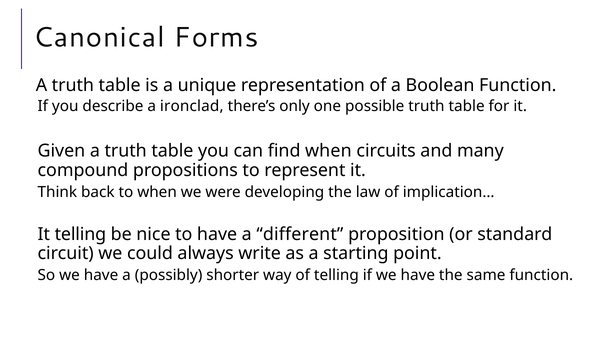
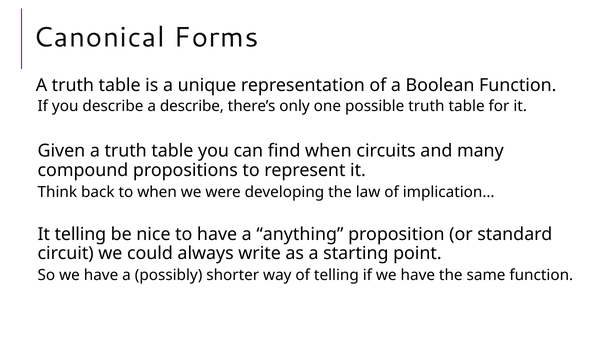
a ironclad: ironclad -> describe
different: different -> anything
